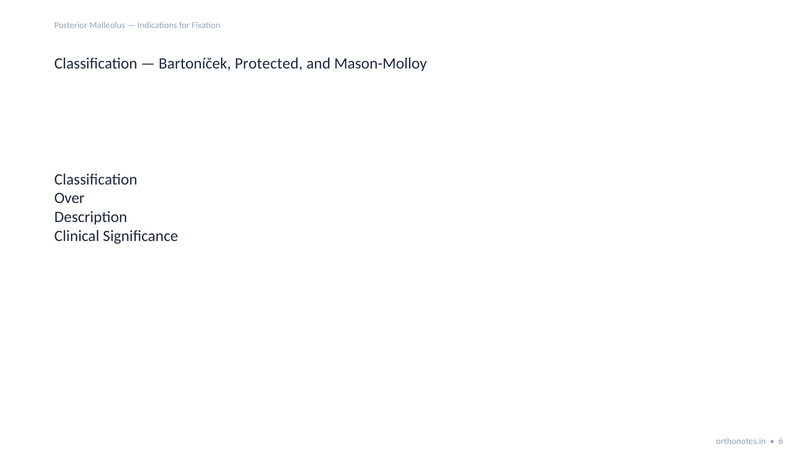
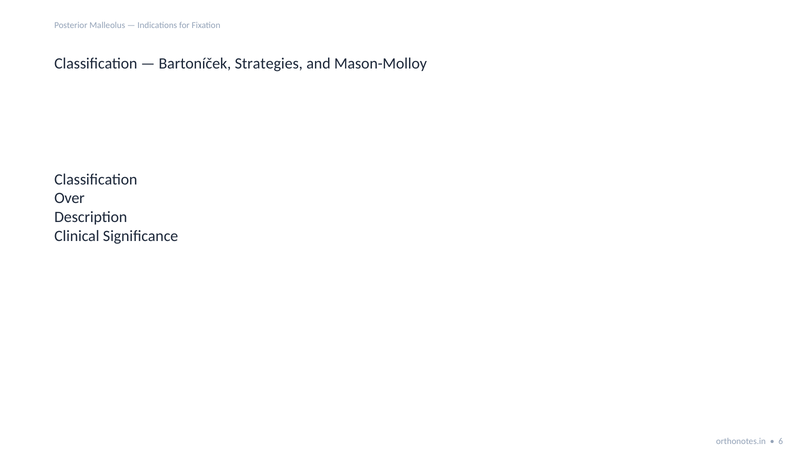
Protected: Protected -> Strategies
